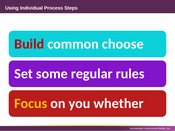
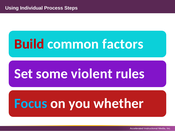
choose: choose -> factors
regular: regular -> violent
Focus colour: yellow -> light blue
